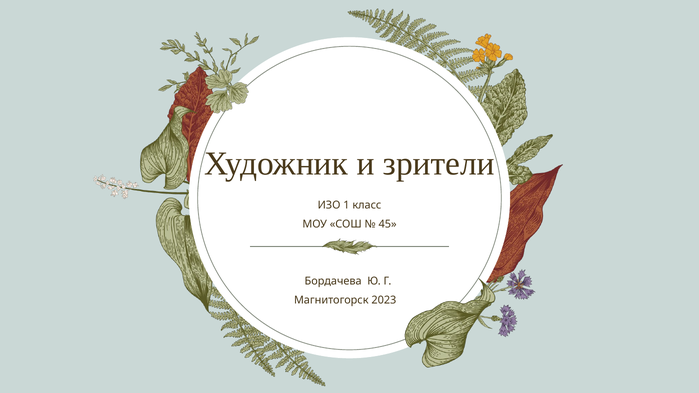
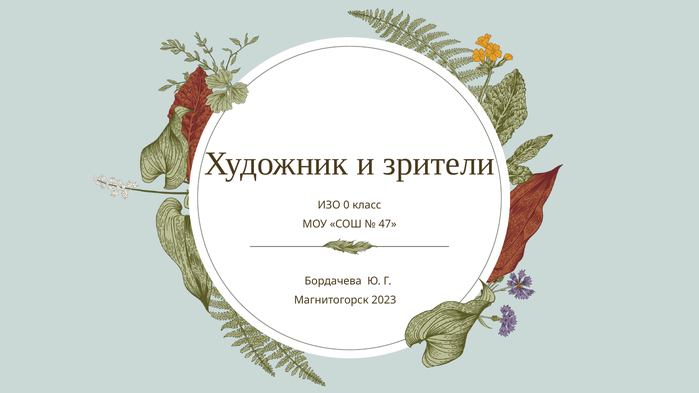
1: 1 -> 0
45: 45 -> 47
